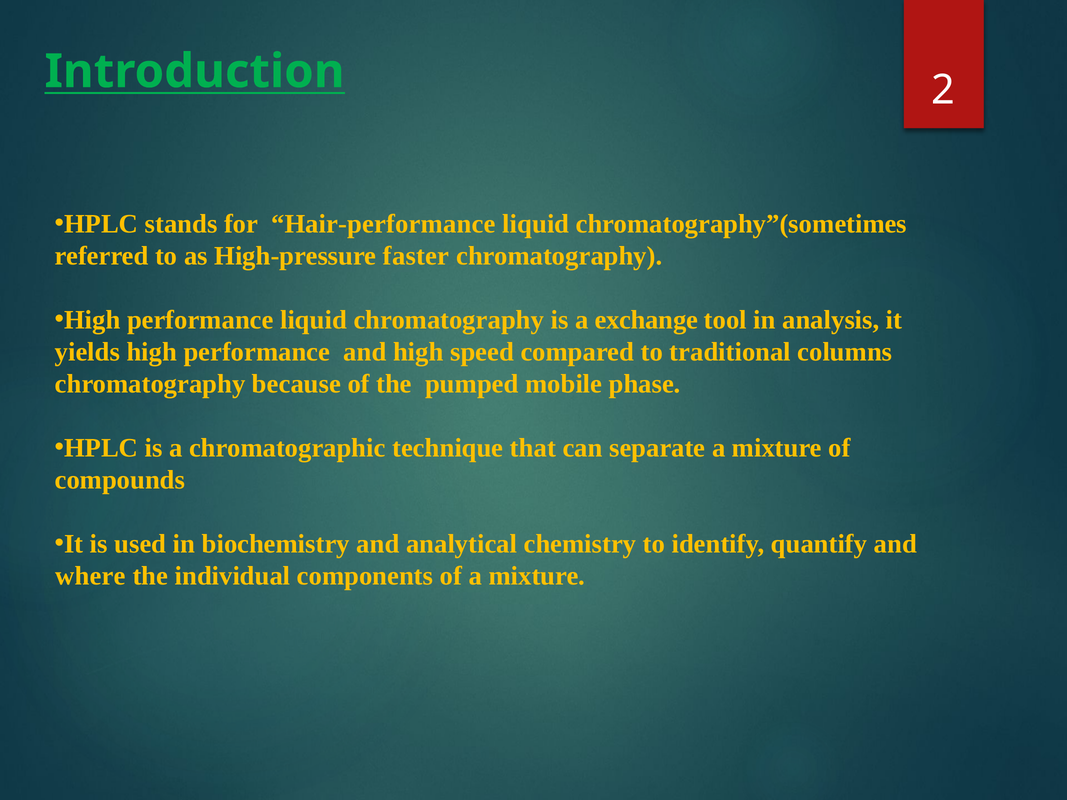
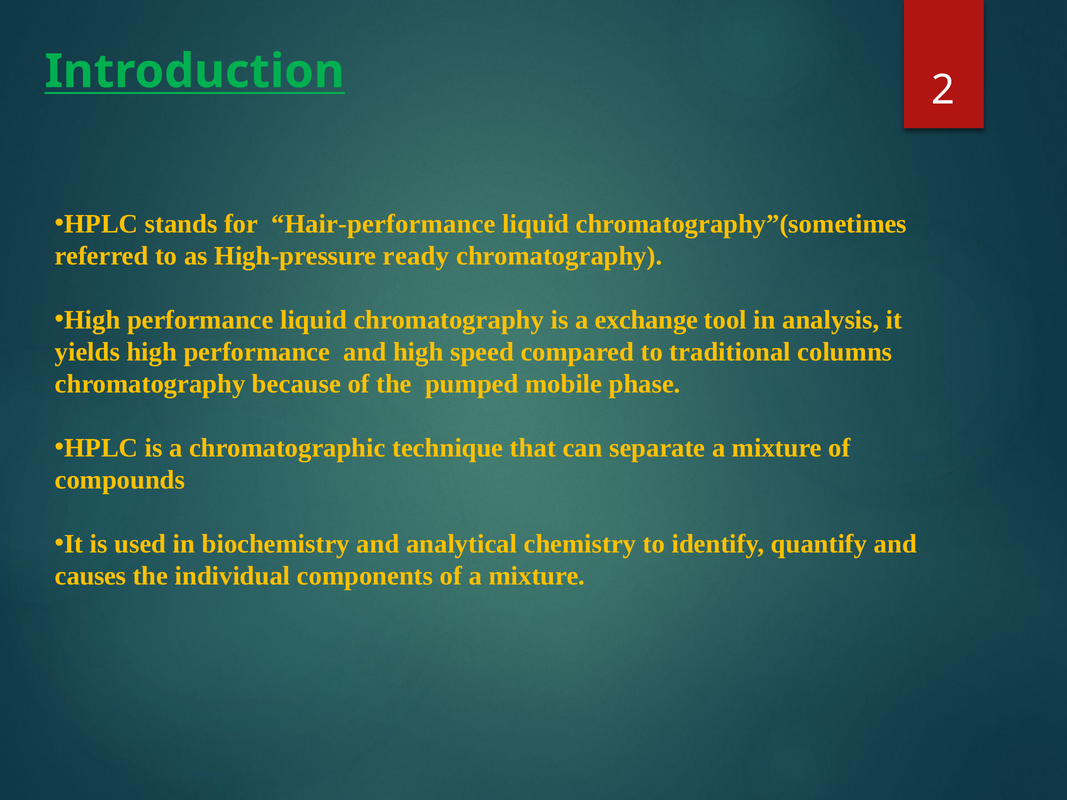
faster: faster -> ready
where: where -> causes
